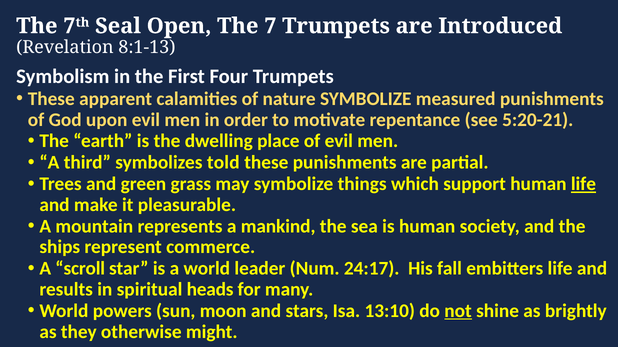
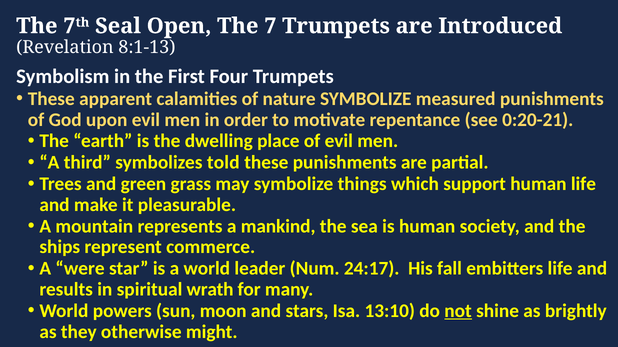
5:20-21: 5:20-21 -> 0:20-21
life at (583, 184) underline: present -> none
scroll: scroll -> were
heads: heads -> wrath
